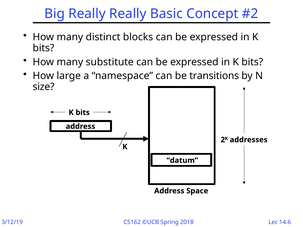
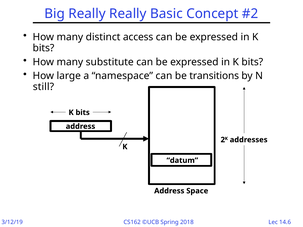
blocks: blocks -> access
size: size -> still
